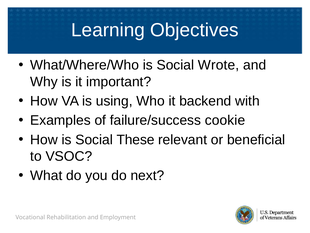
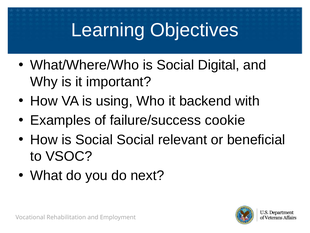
Wrote: Wrote -> Digital
Social These: These -> Social
